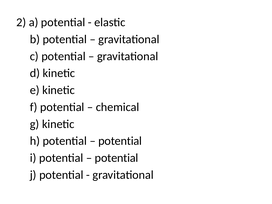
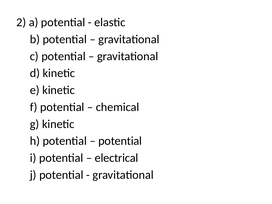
potential at (117, 158): potential -> electrical
